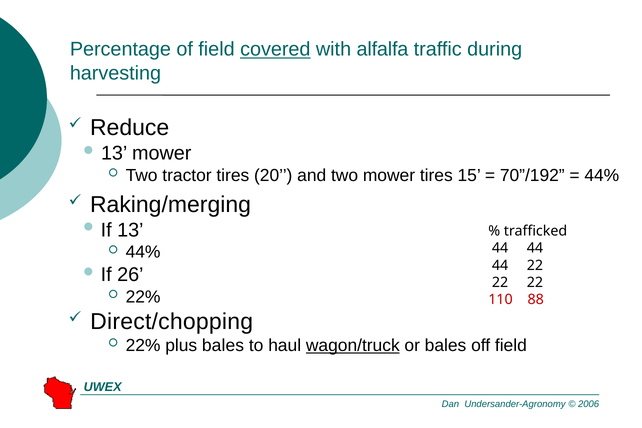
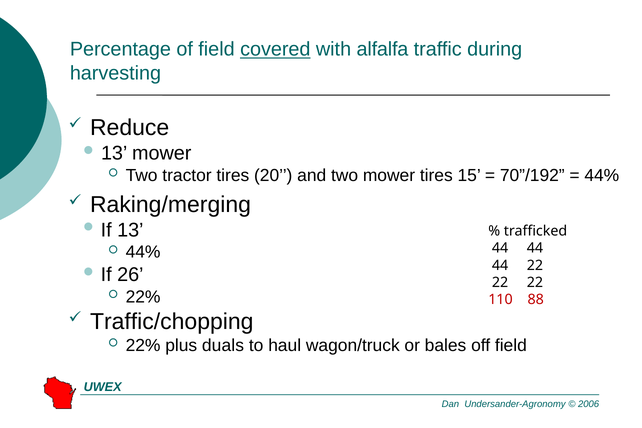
Direct/chopping: Direct/chopping -> Traffic/chopping
plus bales: bales -> duals
wagon/truck underline: present -> none
